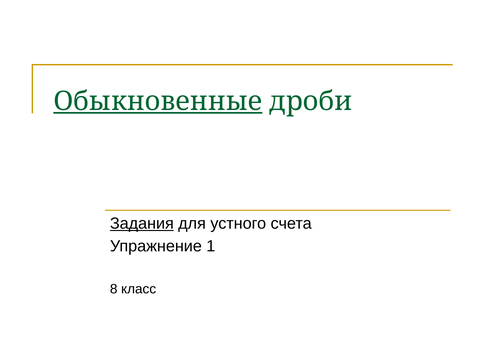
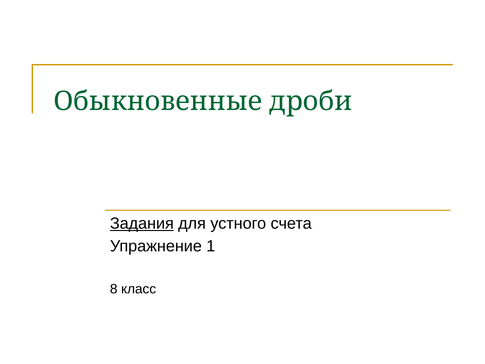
Обыкновенные underline: present -> none
